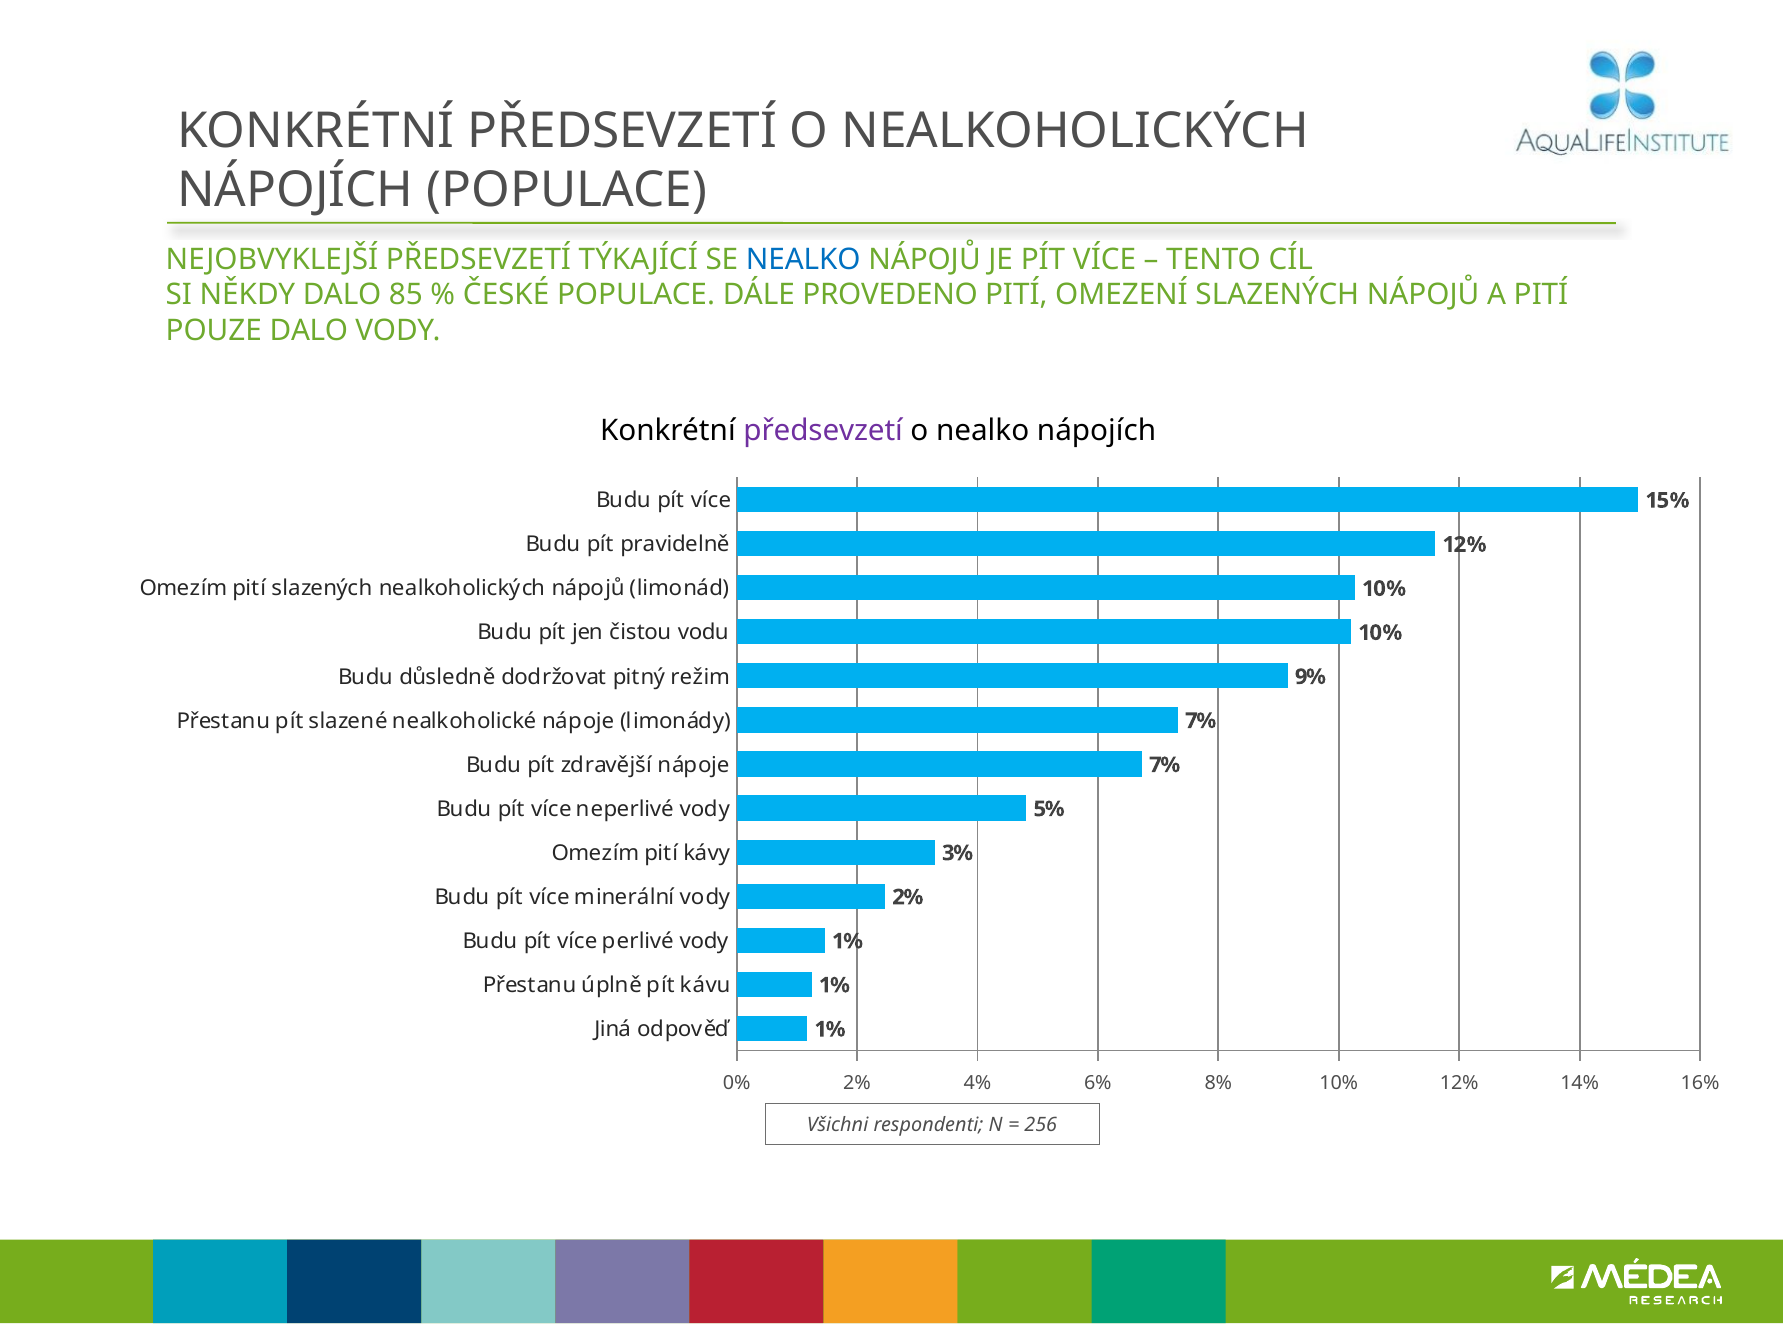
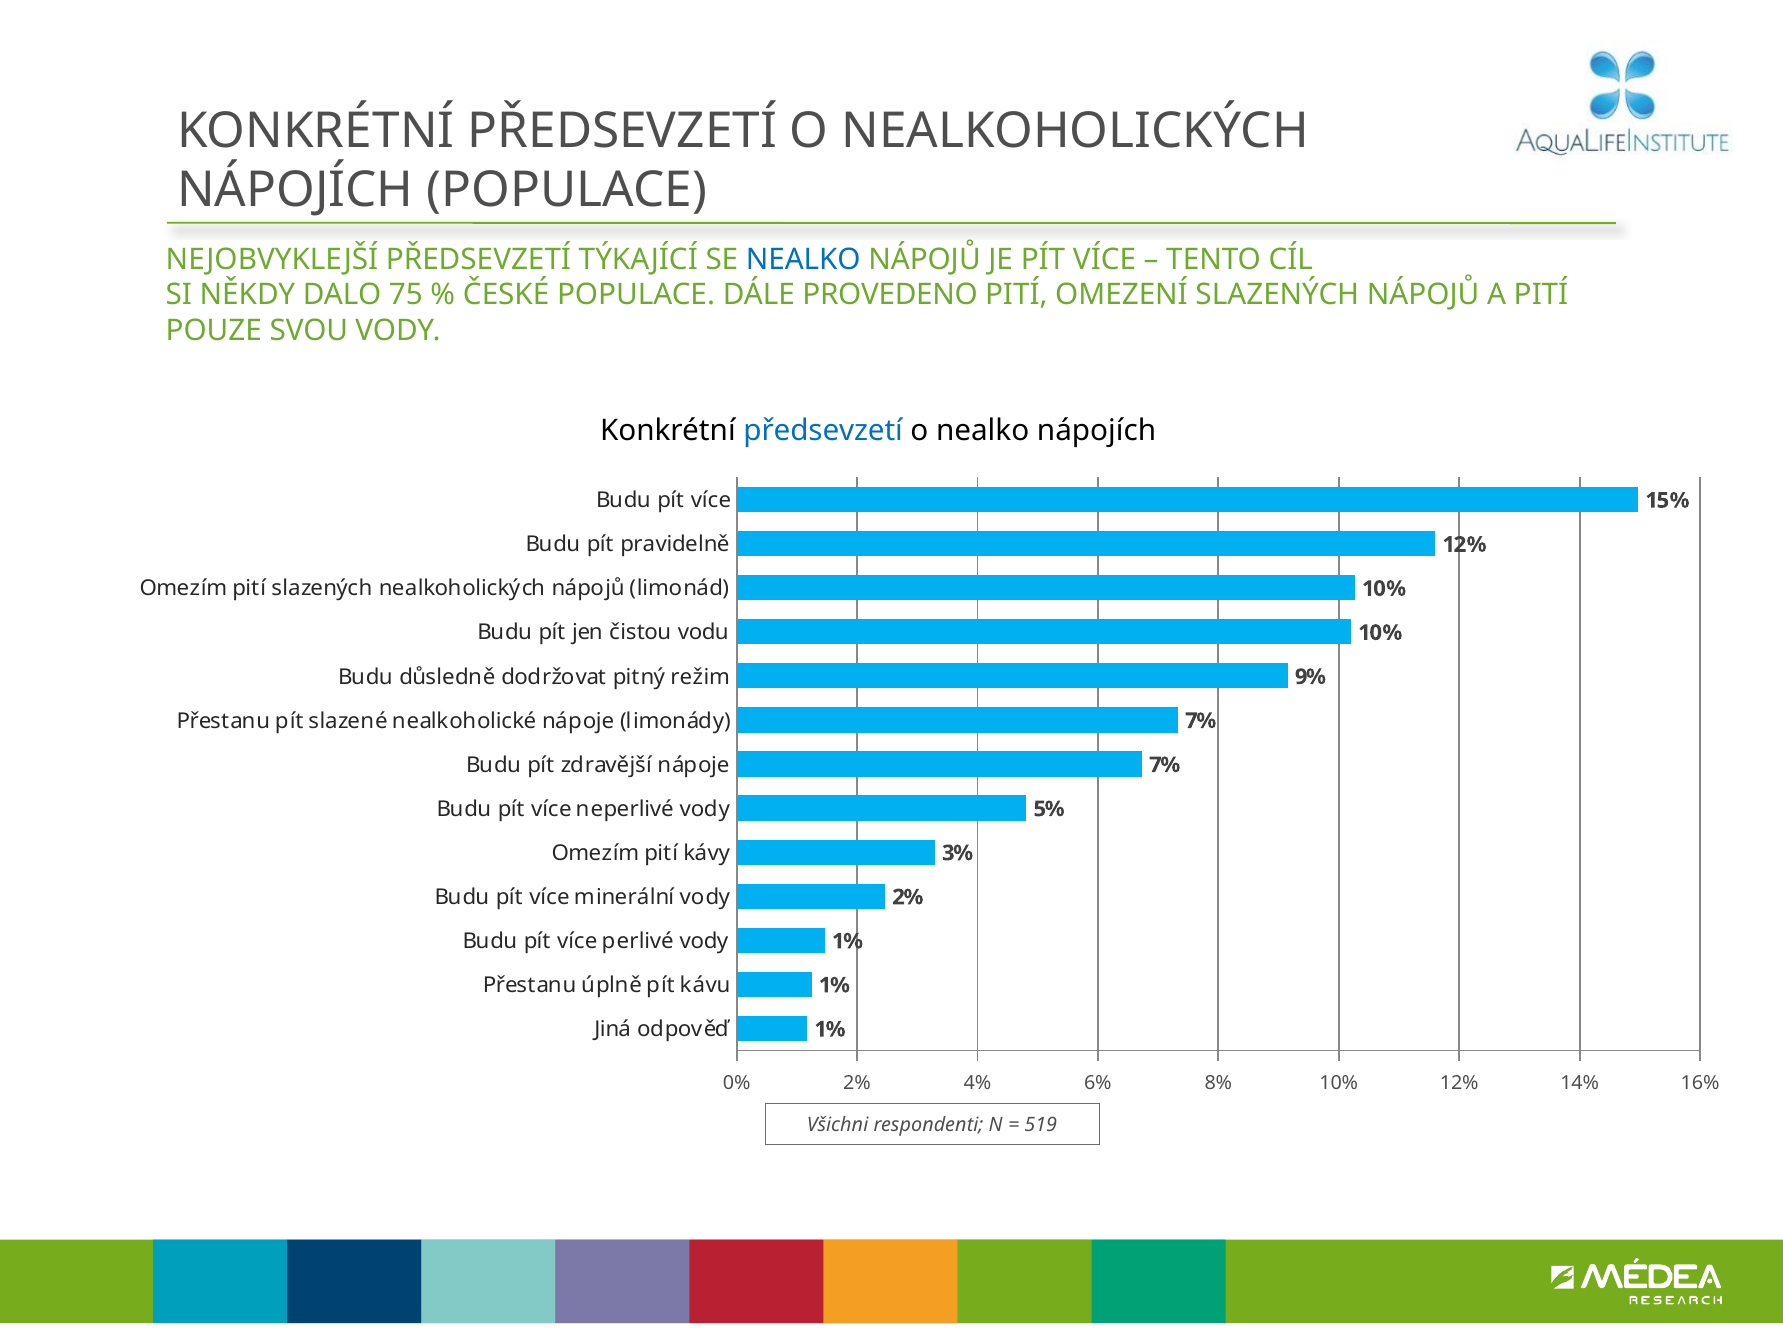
85: 85 -> 75
POUZE DALO: DALO -> SVOU
předsevzetí at (823, 430) colour: purple -> blue
256: 256 -> 519
